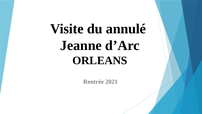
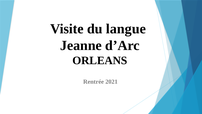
annulé: annulé -> langue
